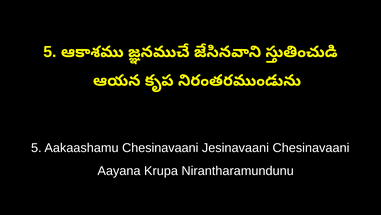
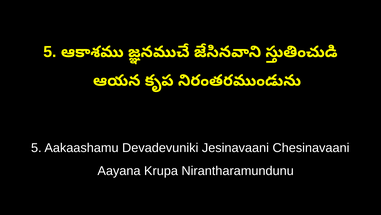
Aakaashamu Chesinavaani: Chesinavaani -> Devadevuniki
